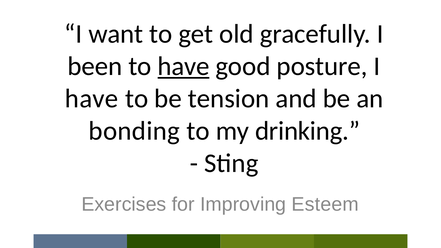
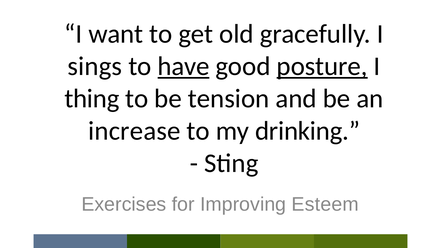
been: been -> sings
posture underline: none -> present
have at (92, 99): have -> thing
bonding: bonding -> increase
